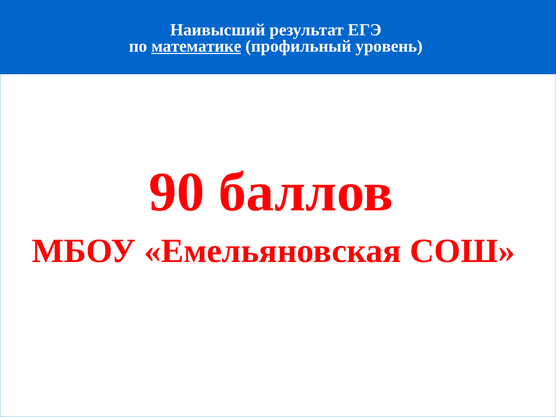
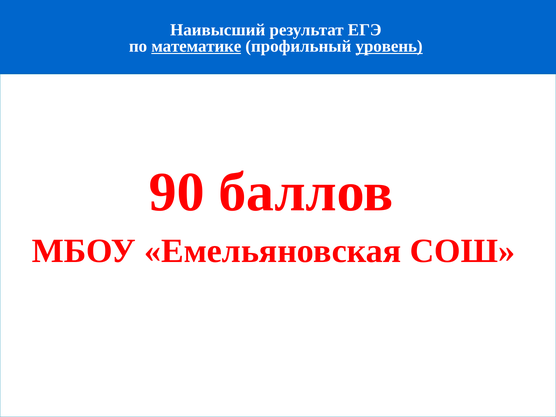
уровень underline: none -> present
